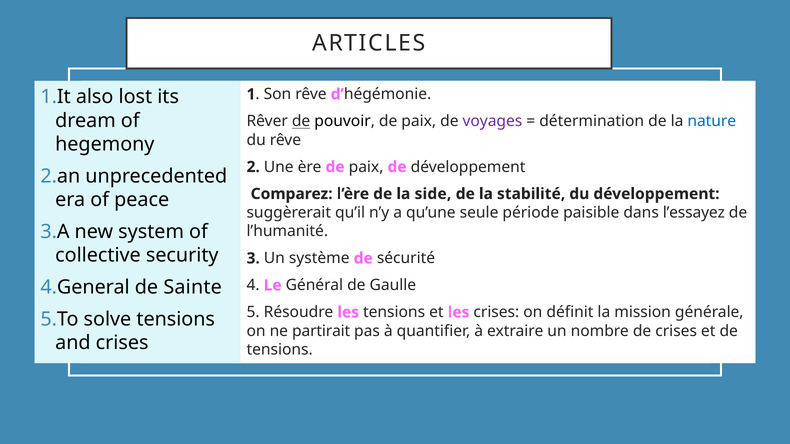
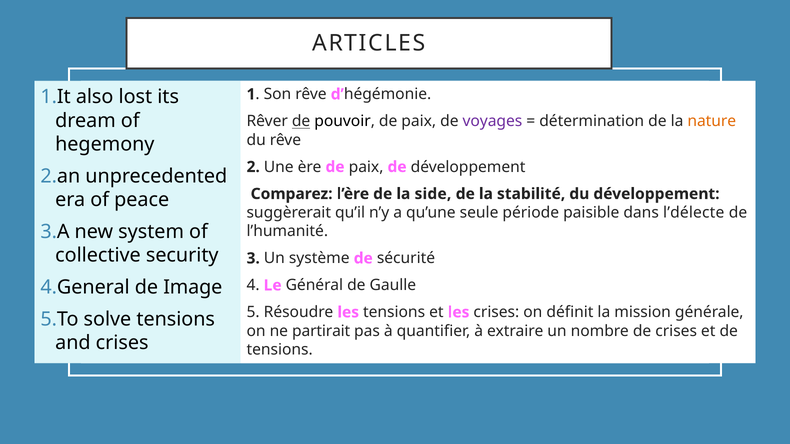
nature colour: blue -> orange
l’essayez: l’essayez -> l’délecte
Sainte: Sainte -> Image
